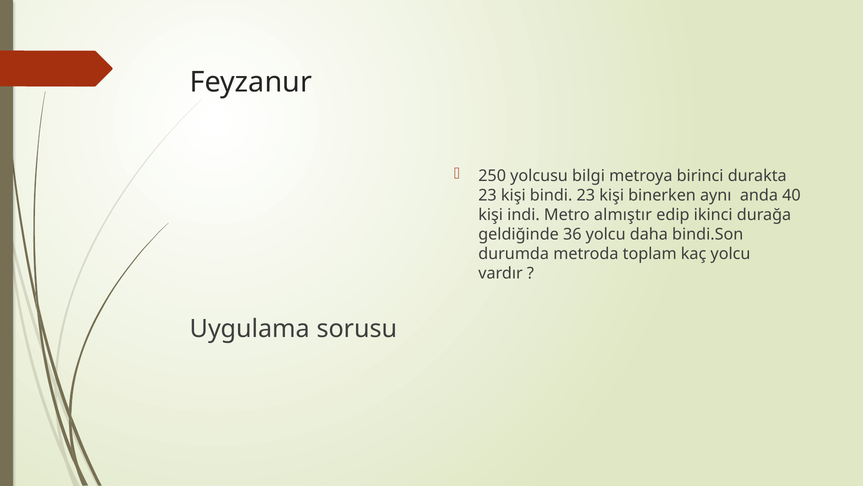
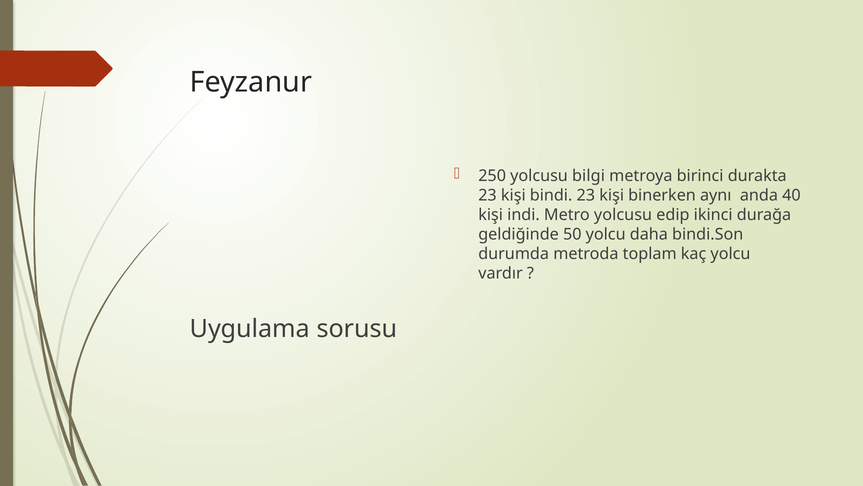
Metro almıştır: almıştır -> yolcusu
36: 36 -> 50
